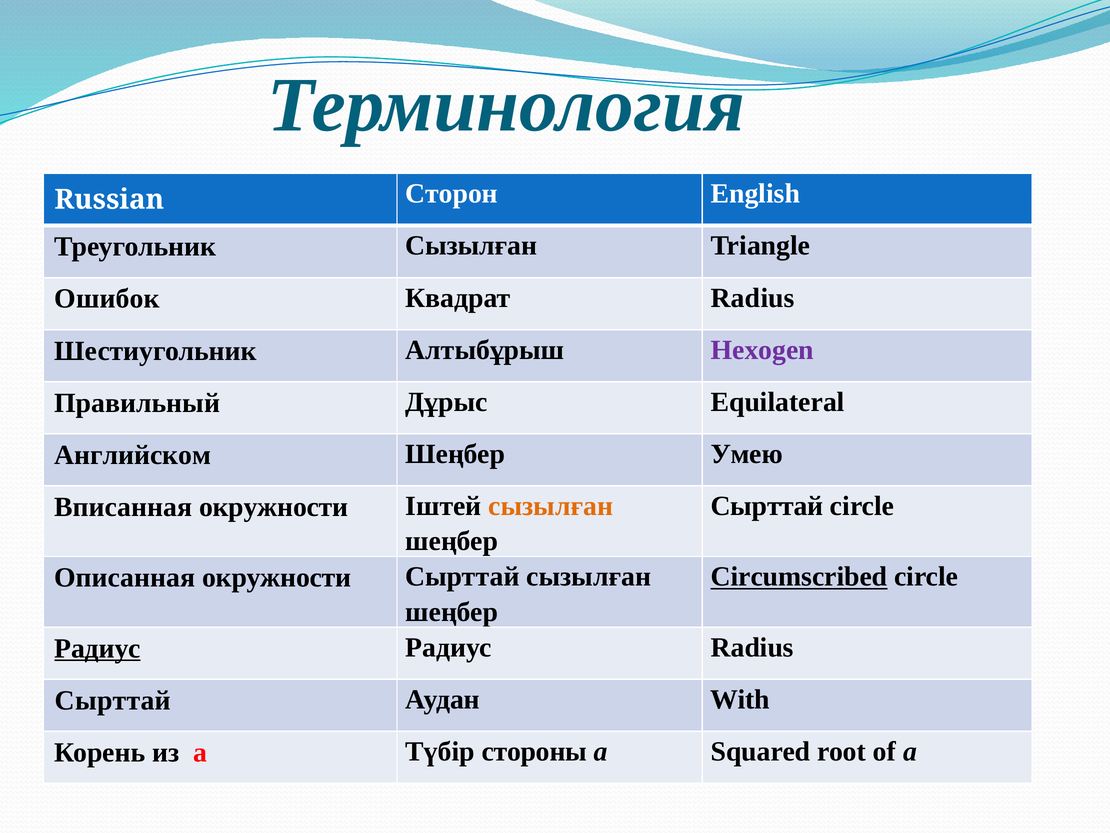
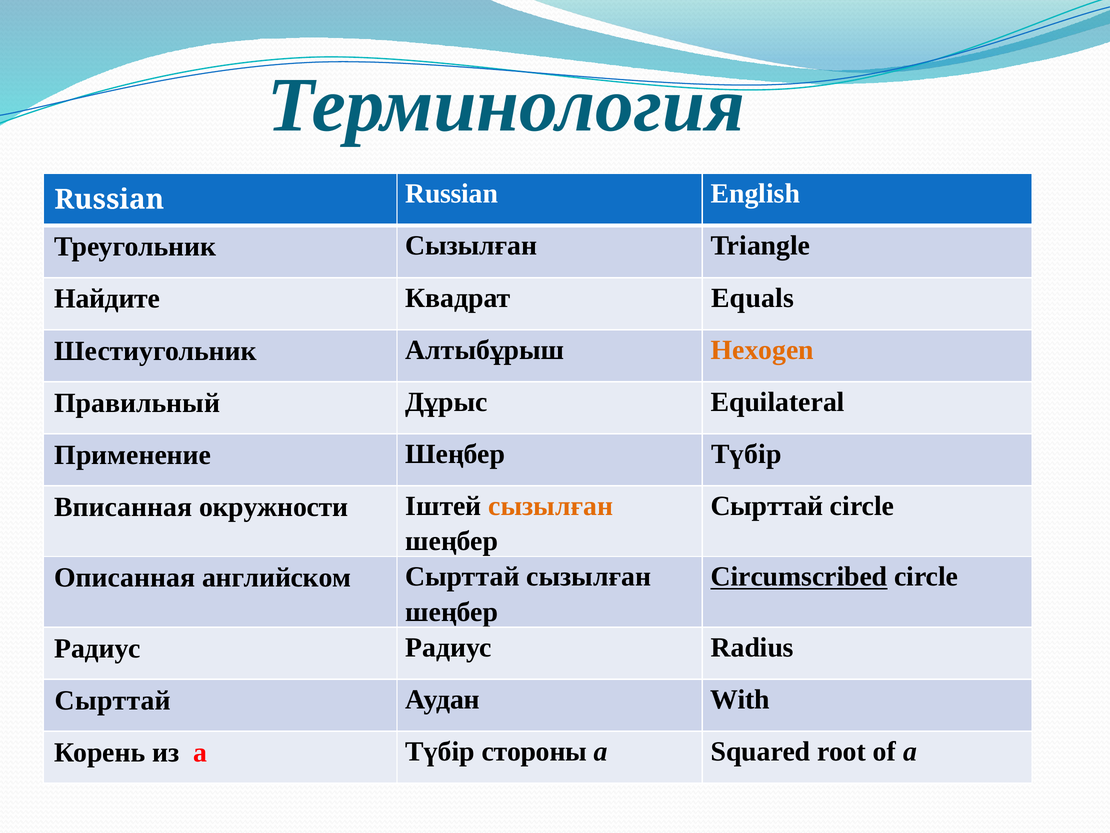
Russian Сторон: Сторон -> Russian
Ошибок: Ошибок -> Найдите
Квадрат Radius: Radius -> Equals
Hexogen colour: purple -> orange
Английском: Английском -> Применение
Шеңбер Умею: Умею -> Түбір
Описанная окружности: окружности -> английском
Радиус at (98, 648) underline: present -> none
